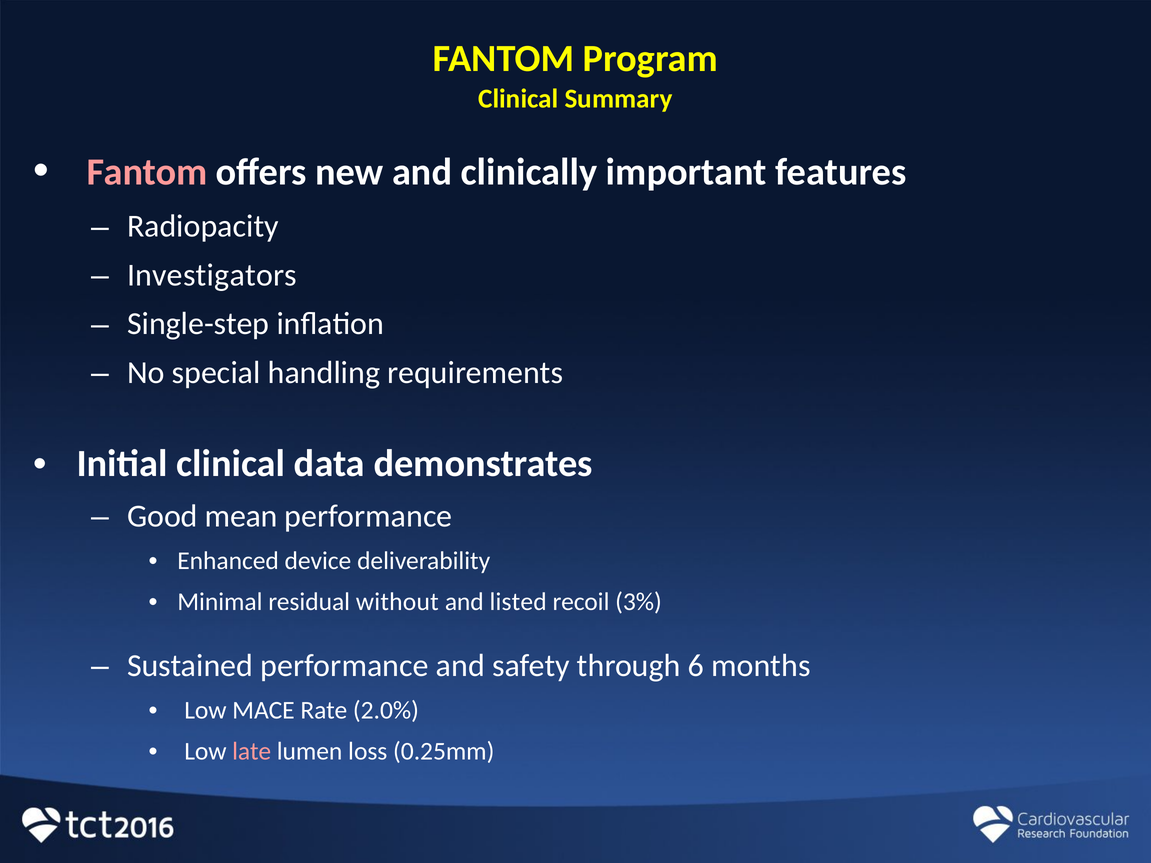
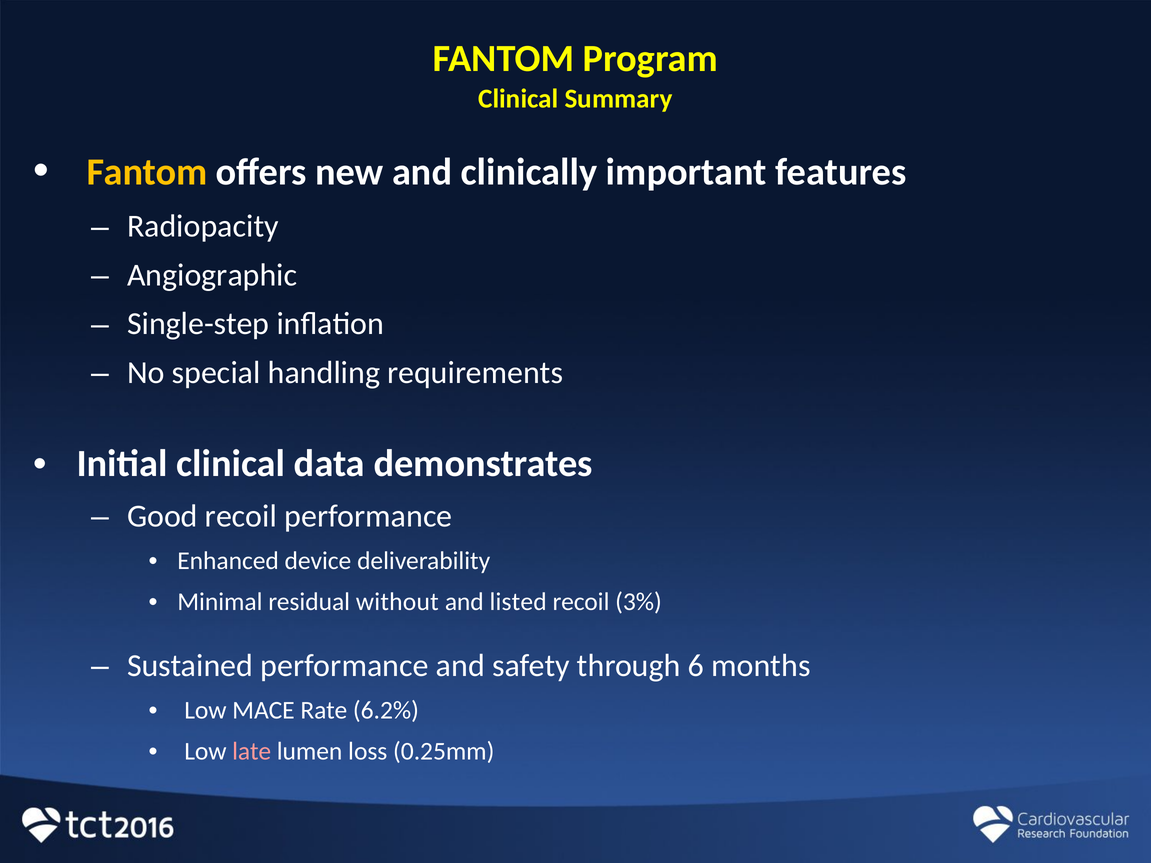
Fantom at (147, 172) colour: pink -> yellow
Investigators: Investigators -> Angiographic
Good mean: mean -> recoil
2.0%: 2.0% -> 6.2%
